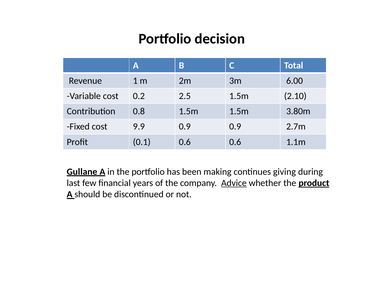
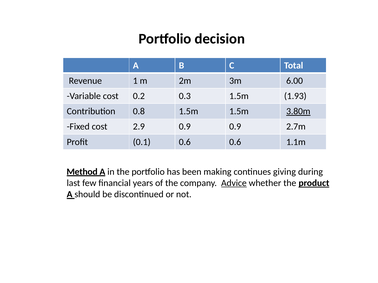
2.5: 2.5 -> 0.3
2.10: 2.10 -> 1.93
3.80m underline: none -> present
9.9: 9.9 -> 2.9
Gullane: Gullane -> Method
